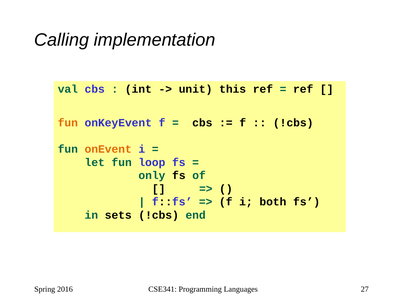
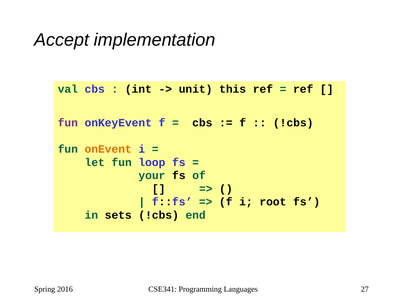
Calling: Calling -> Accept
fun at (68, 123) colour: orange -> purple
only: only -> your
both: both -> root
